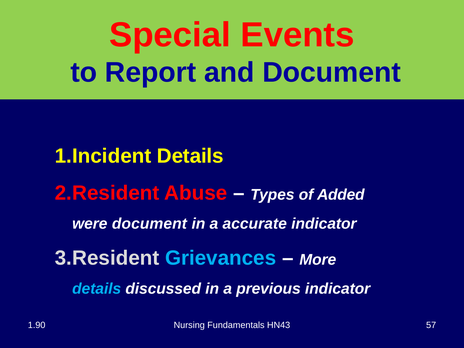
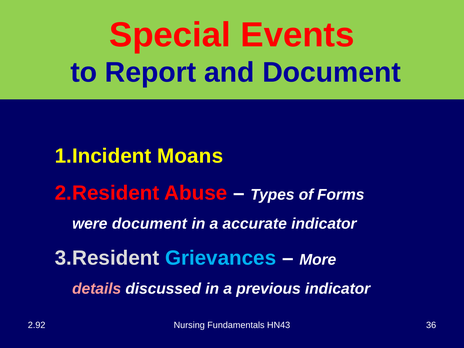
Details at (190, 156): Details -> Moans
Added: Added -> Forms
details at (97, 289) colour: light blue -> pink
1.90: 1.90 -> 2.92
57: 57 -> 36
